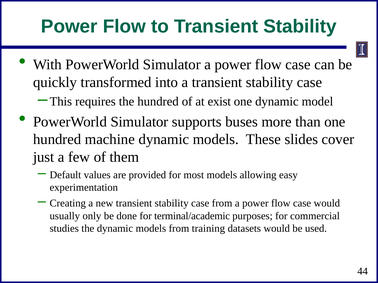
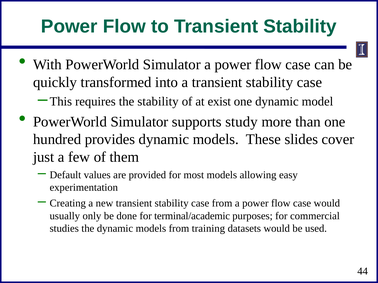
the hundred: hundred -> stability
buses: buses -> study
machine: machine -> provides
